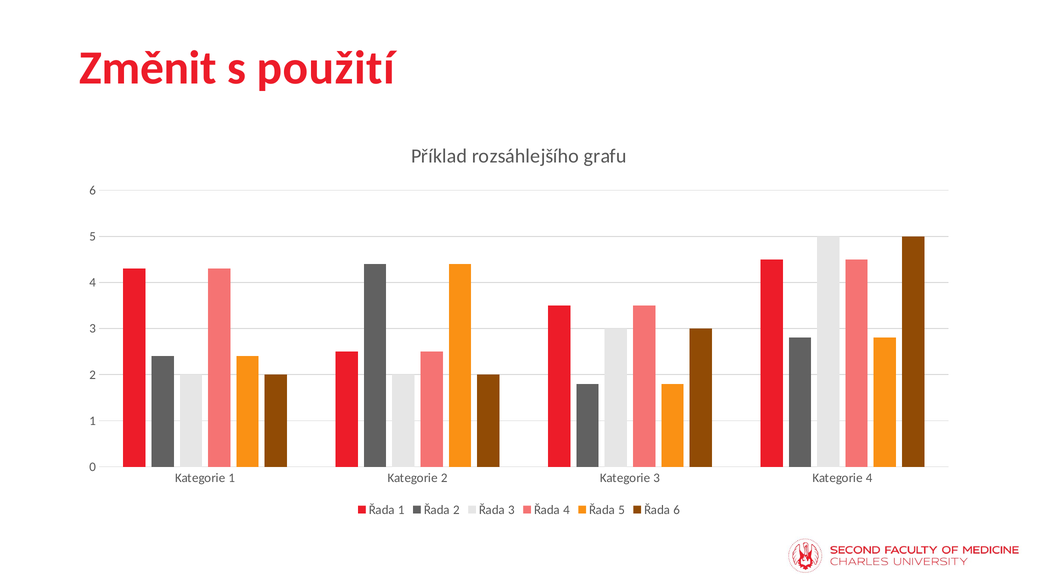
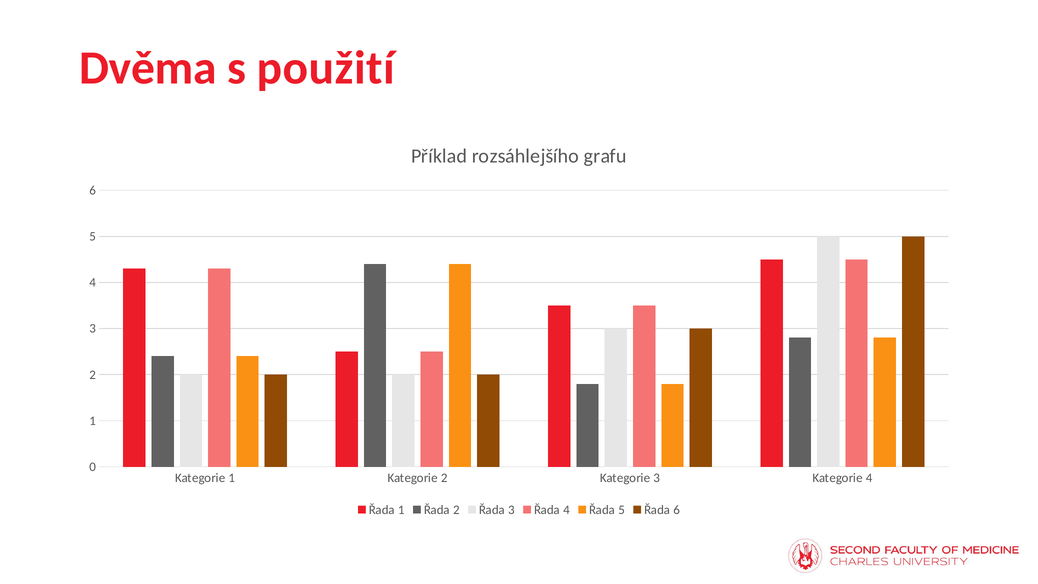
Změnit: Změnit -> Dvěma
